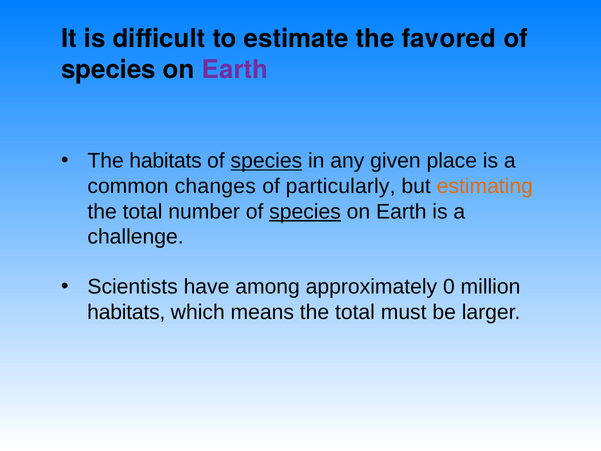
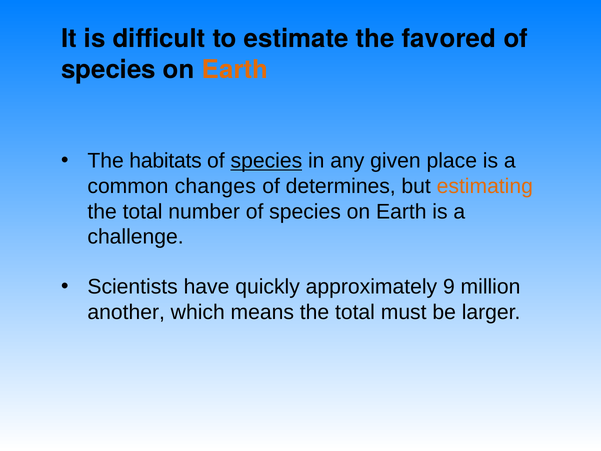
Earth at (235, 70) colour: purple -> orange
particularly: particularly -> determines
species at (305, 211) underline: present -> none
among: among -> quickly
0: 0 -> 9
habitats at (126, 312): habitats -> another
